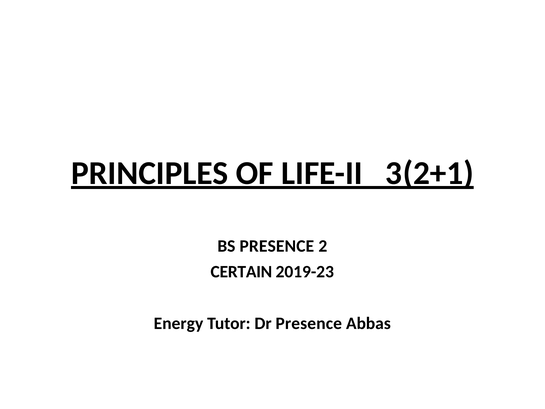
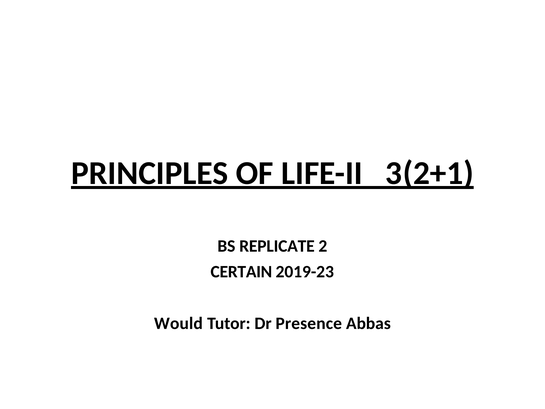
BS PRESENCE: PRESENCE -> REPLICATE
Energy: Energy -> Would
